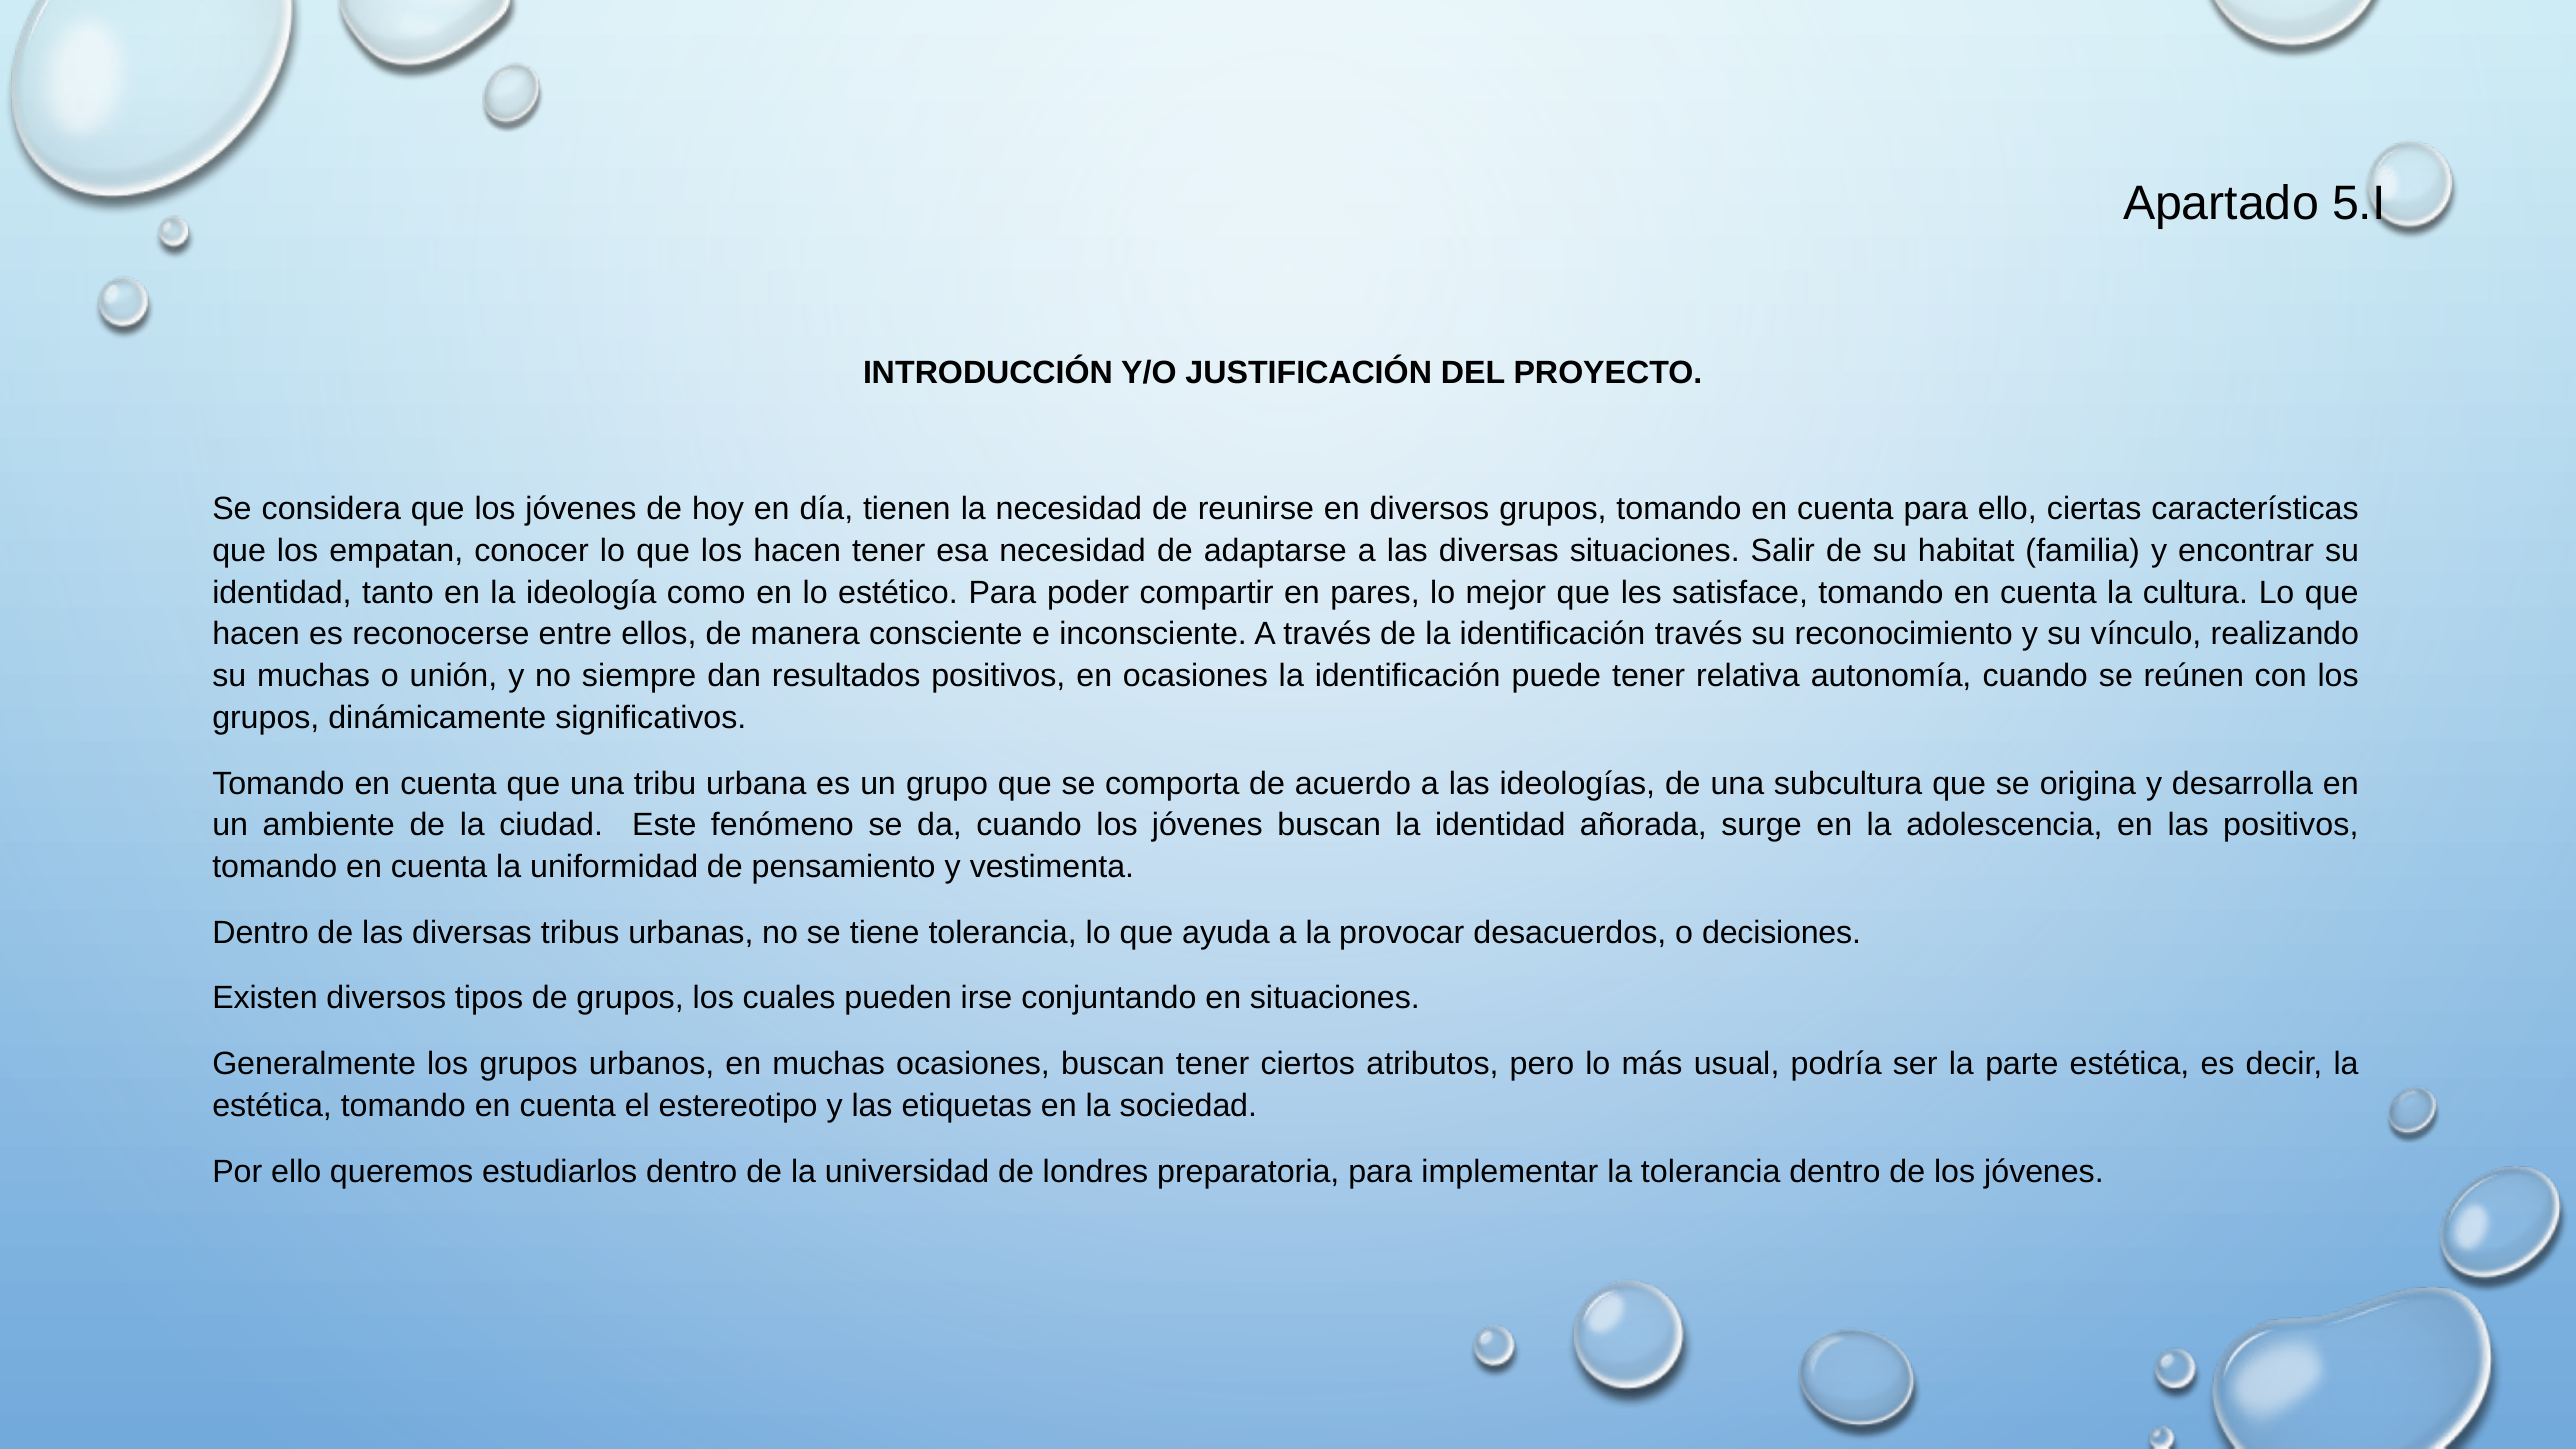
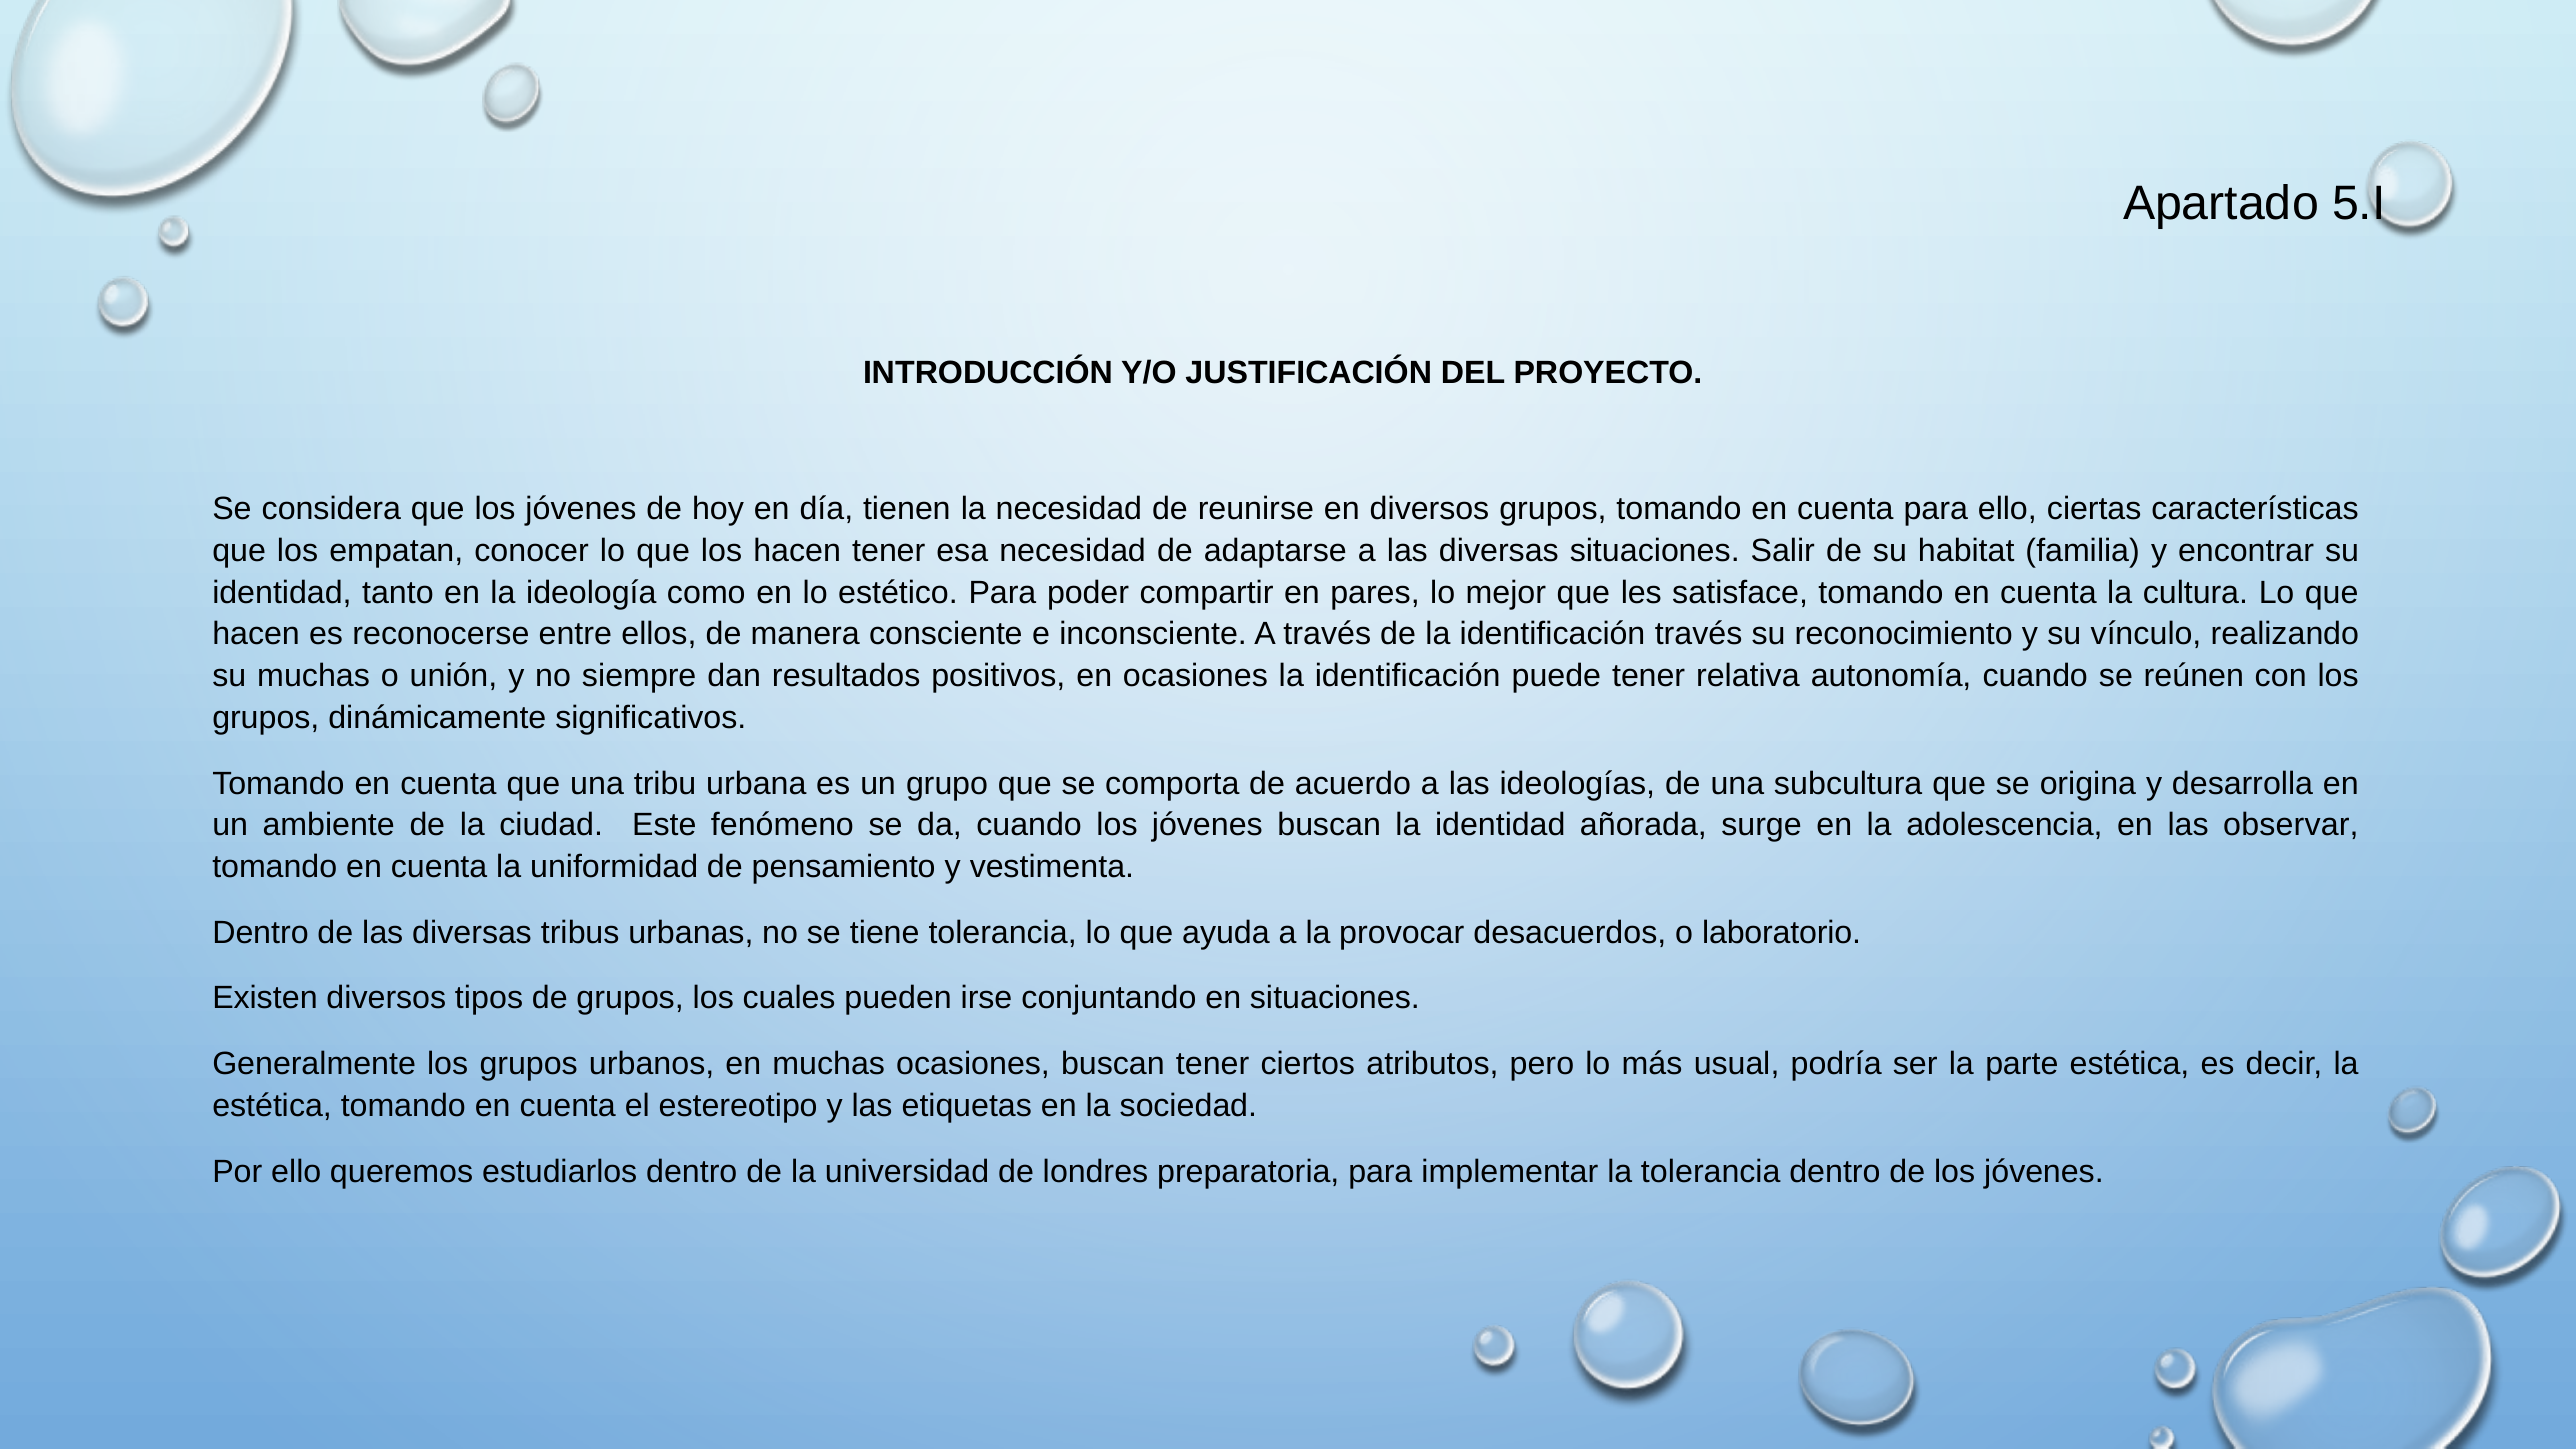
las positivos: positivos -> observar
decisiones: decisiones -> laboratorio
